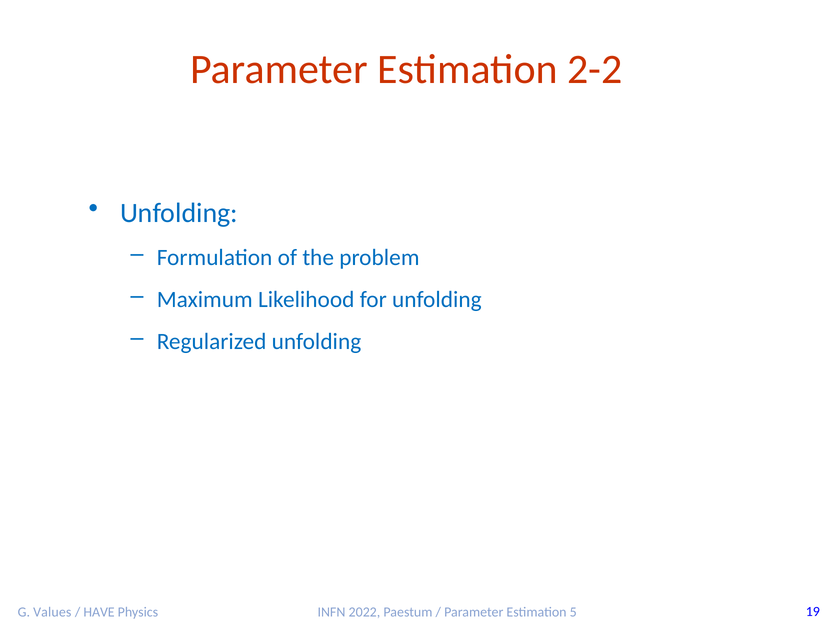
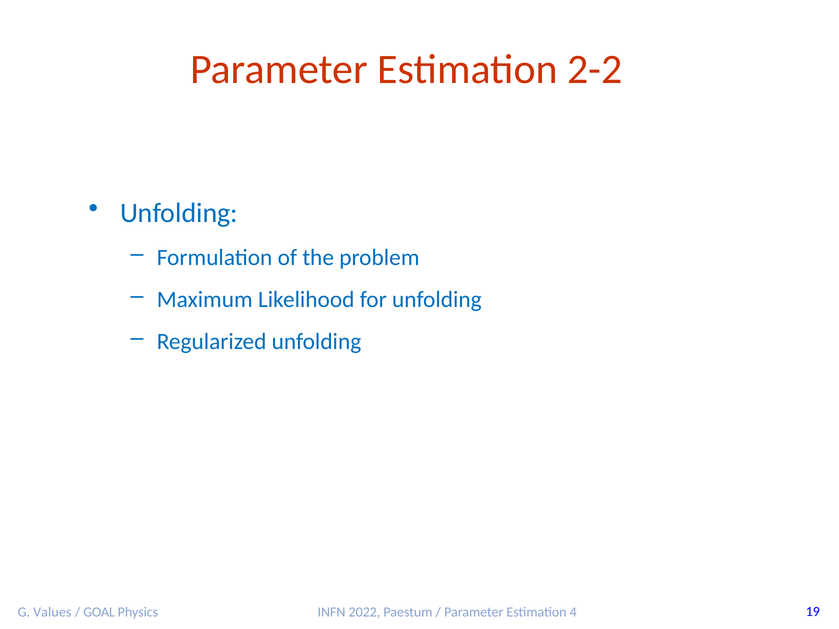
HAVE: HAVE -> GOAL
5: 5 -> 4
